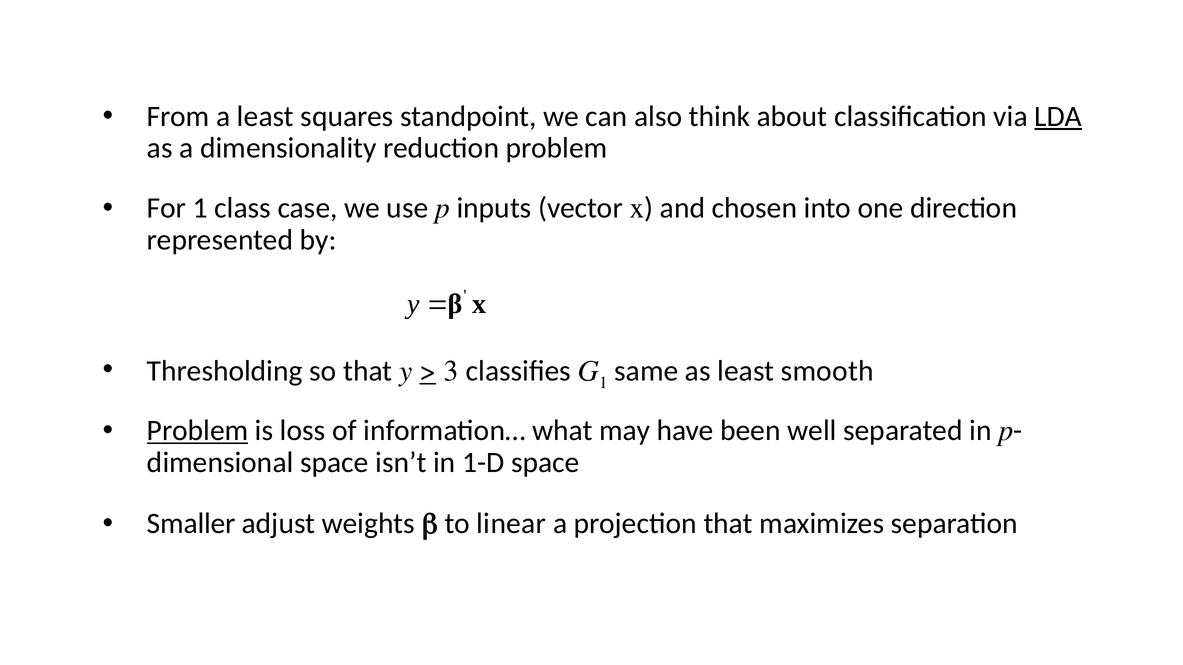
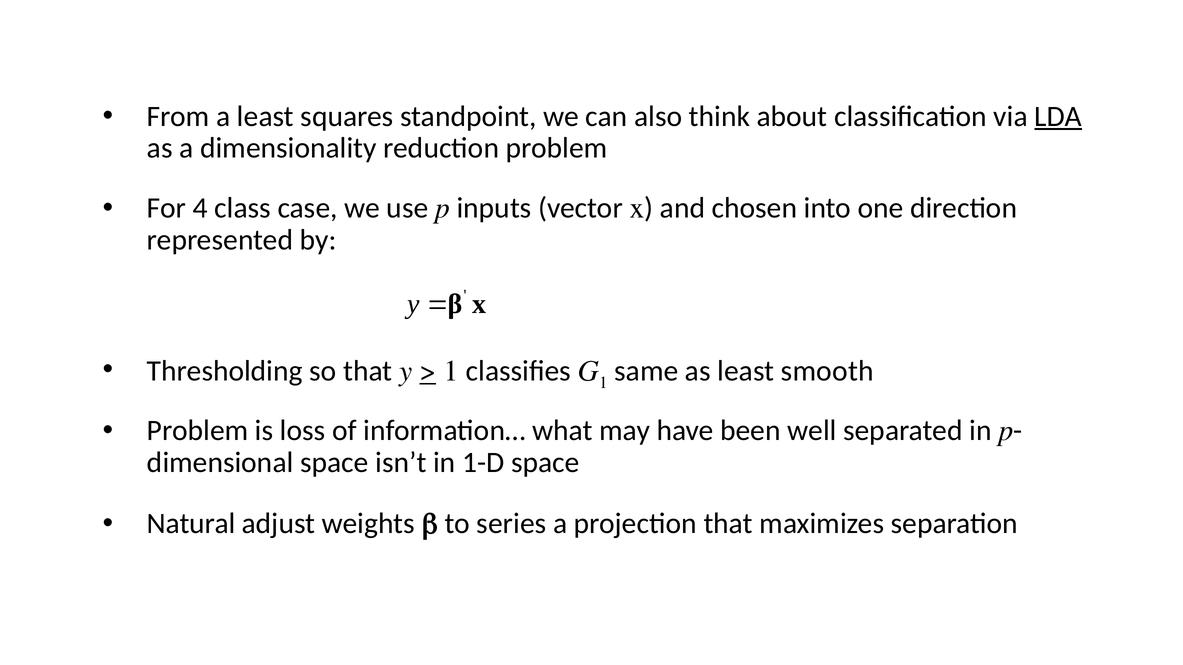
For 1: 1 -> 4
3 at (451, 371): 3 -> 1
Problem at (198, 431) underline: present -> none
Smaller: Smaller -> Natural
linear: linear -> series
